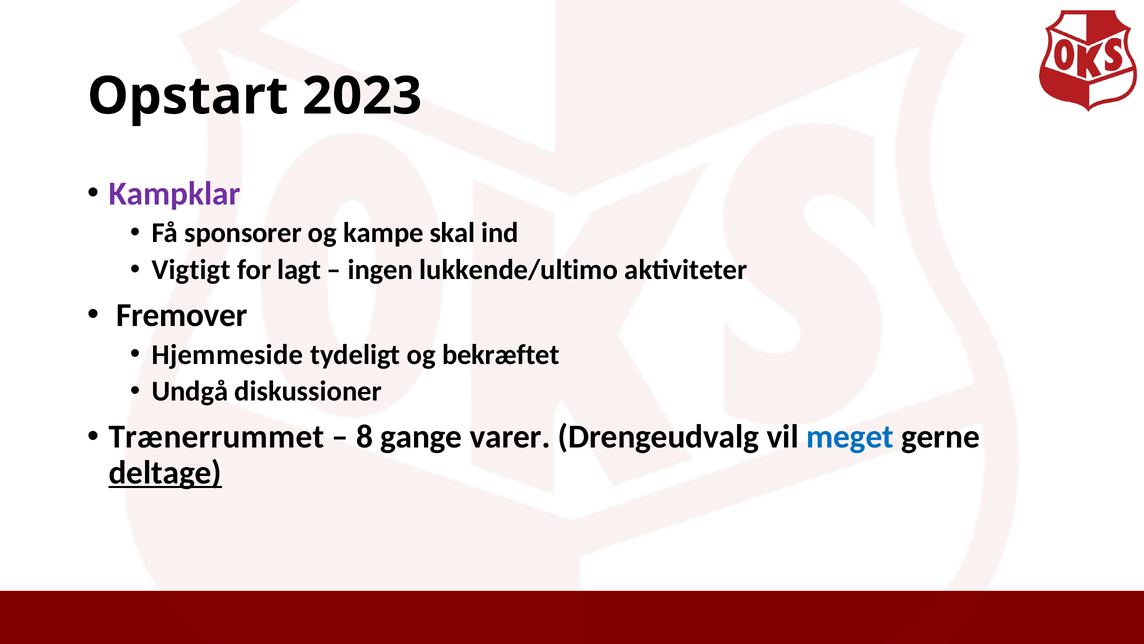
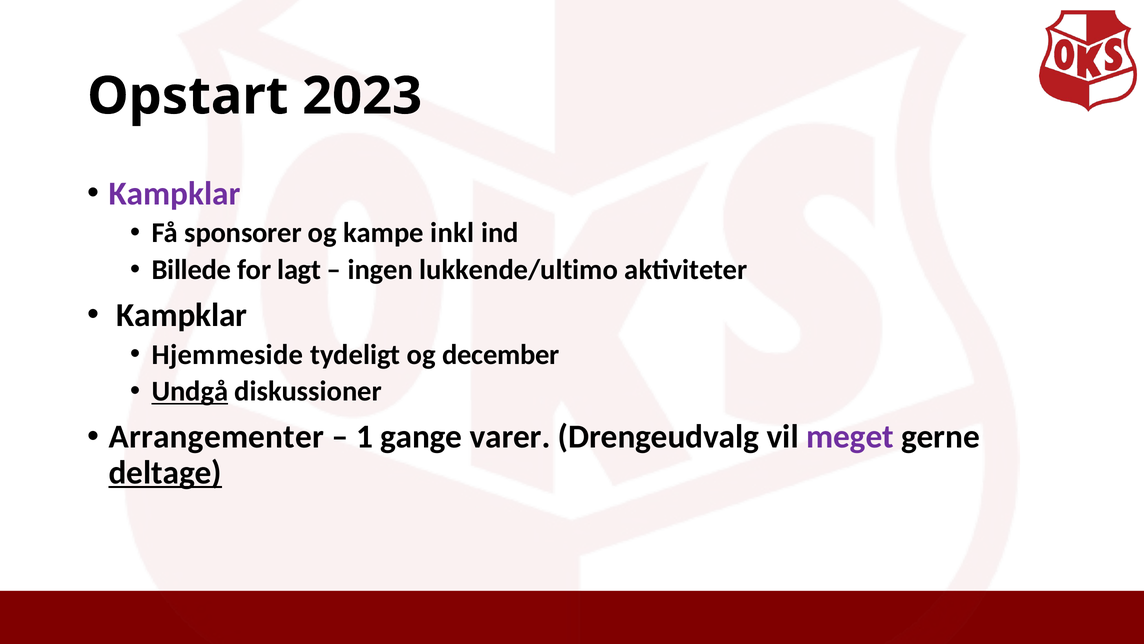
skal: skal -> inkl
Vigtigt: Vigtigt -> Billede
Fremover at (182, 315): Fremover -> Kampklar
bekræftet: bekræftet -> december
Undgå underline: none -> present
Trænerrummet: Trænerrummet -> Arrangementer
8: 8 -> 1
meget colour: blue -> purple
